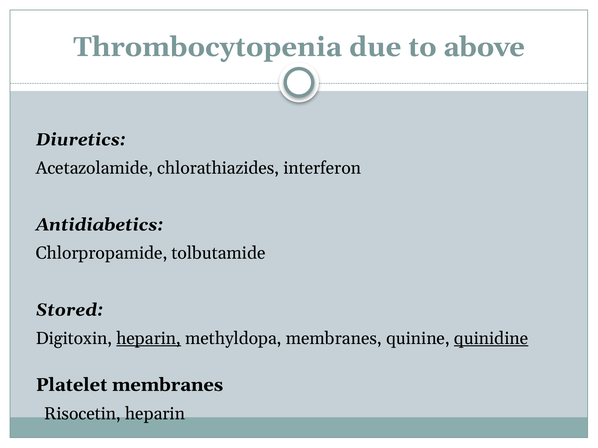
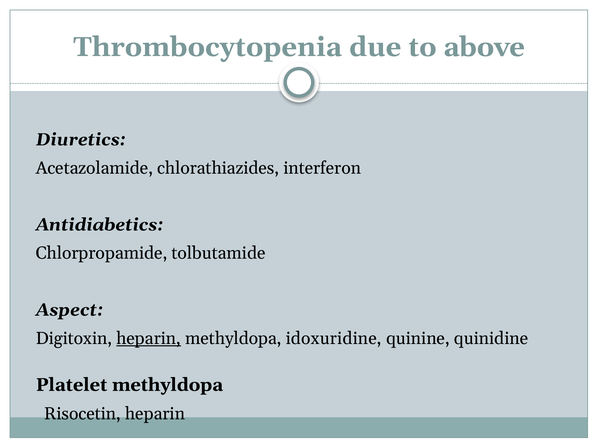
Stored: Stored -> Aspect
methyldopa membranes: membranes -> idoxuridine
quinidine underline: present -> none
Platelet membranes: membranes -> methyldopa
